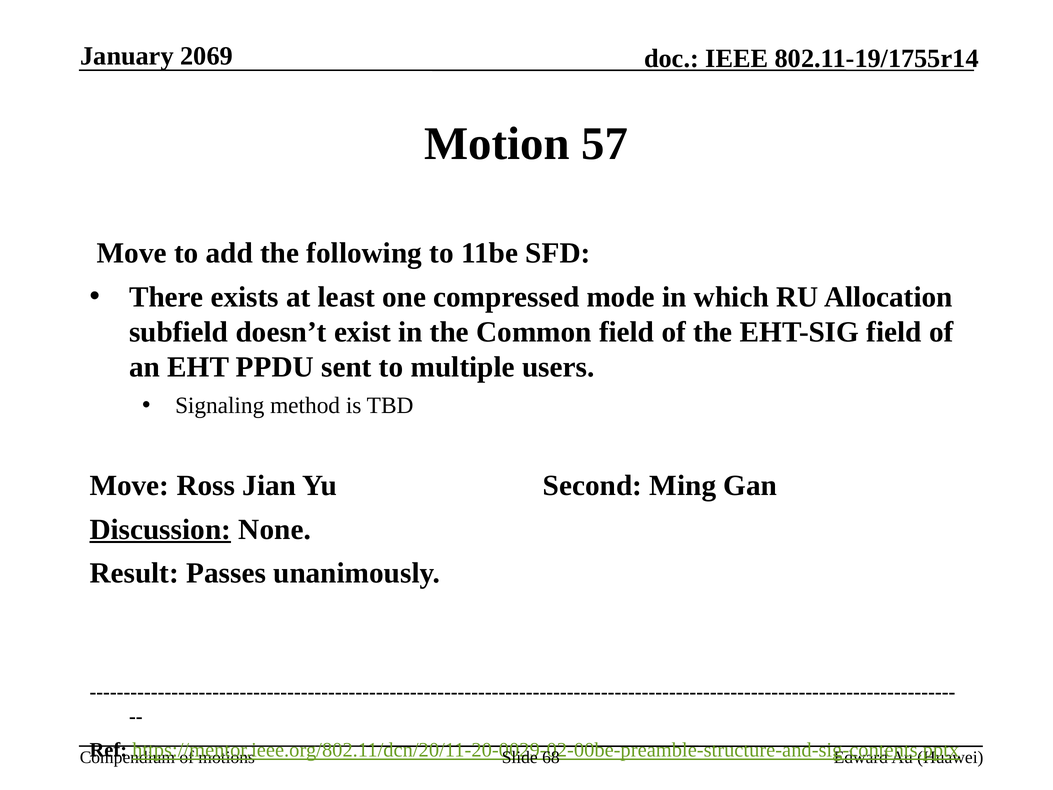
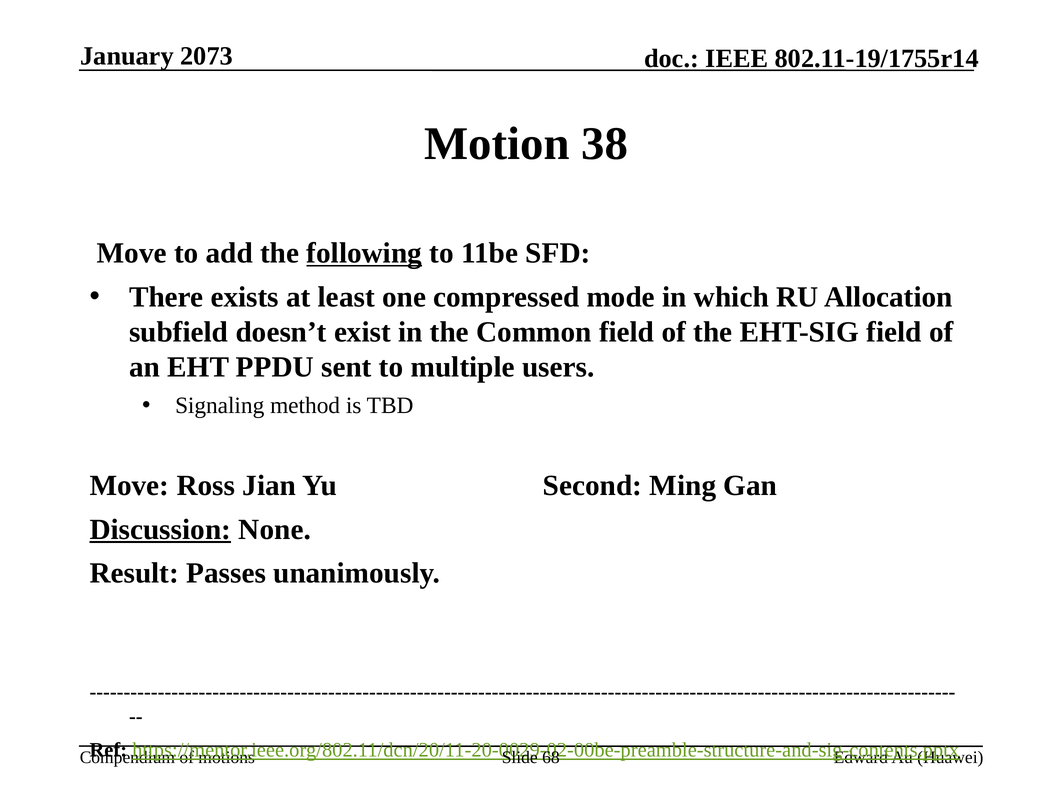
2069: 2069 -> 2073
57: 57 -> 38
following underline: none -> present
